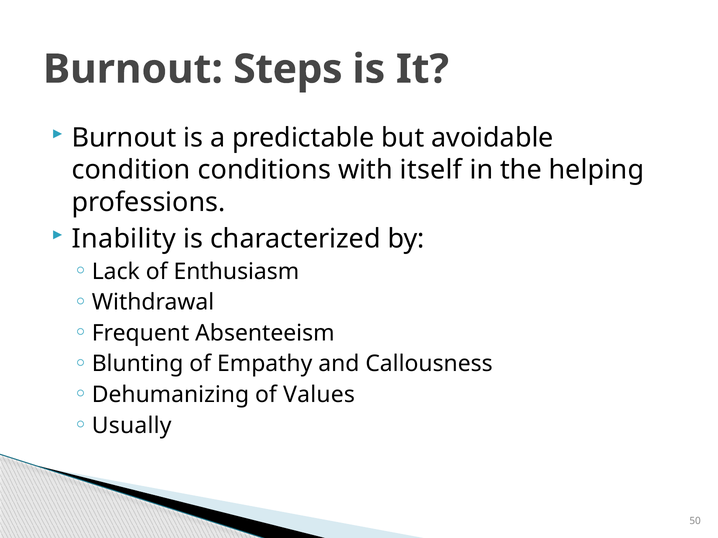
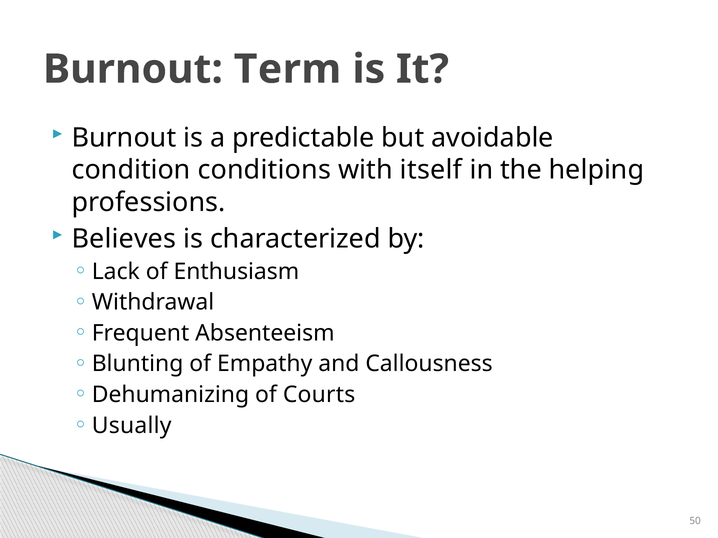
Steps: Steps -> Term
Inability: Inability -> Believes
Values: Values -> Courts
